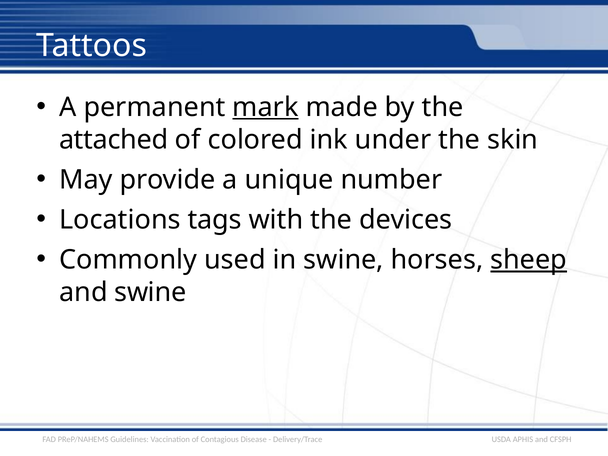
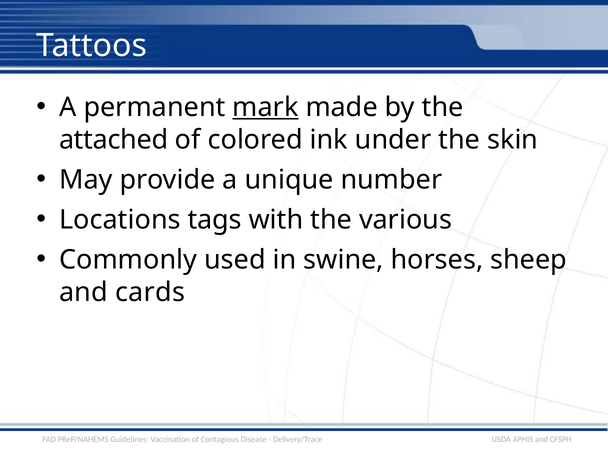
devices: devices -> various
sheep underline: present -> none
and swine: swine -> cards
